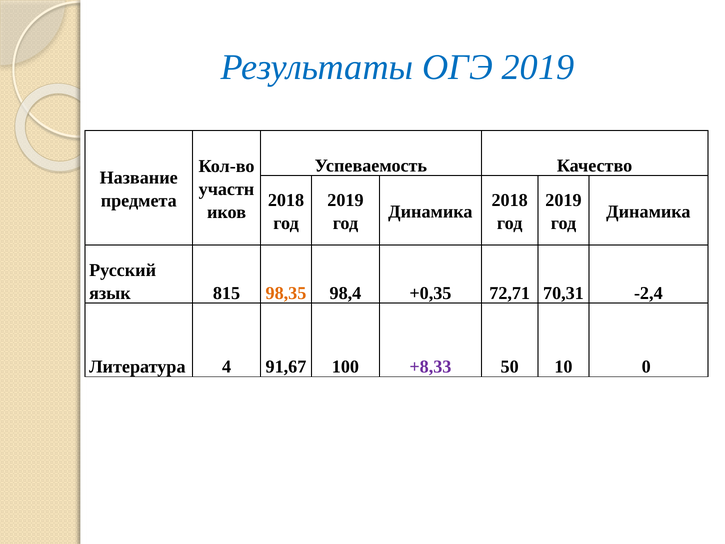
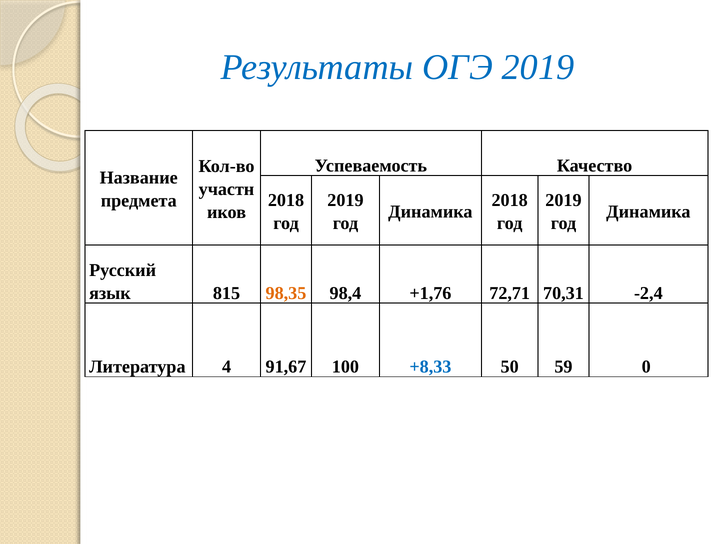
+0,35: +0,35 -> +1,76
+8,33 colour: purple -> blue
10: 10 -> 59
